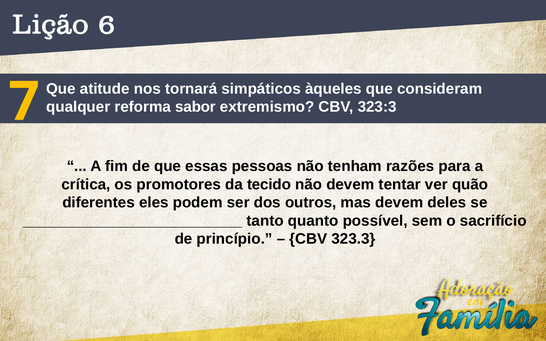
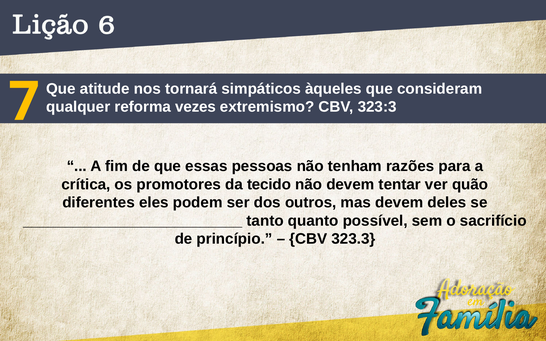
sabor: sabor -> vezes
